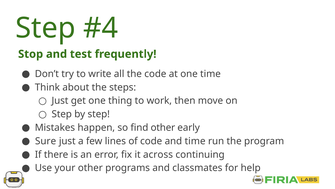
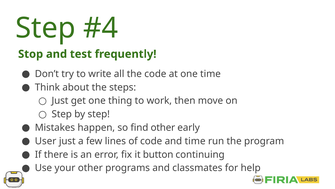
Sure: Sure -> User
across: across -> button
